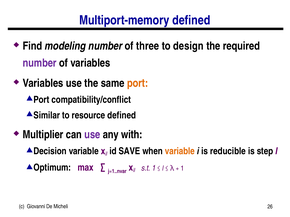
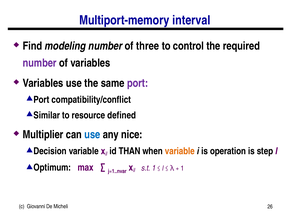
Multiport-memory defined: defined -> interval
design: design -> control
port colour: orange -> purple
use at (92, 135) colour: purple -> blue
with: with -> nice
SAVE: SAVE -> THAN
reducible: reducible -> operation
